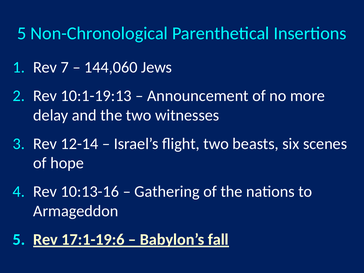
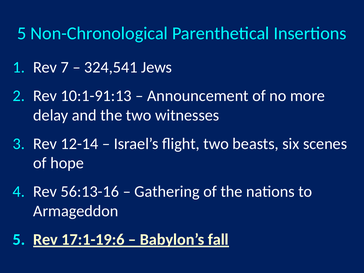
144,060: 144,060 -> 324,541
10:1-19:13: 10:1-19:13 -> 10:1-91:13
10:13-16: 10:13-16 -> 56:13-16
